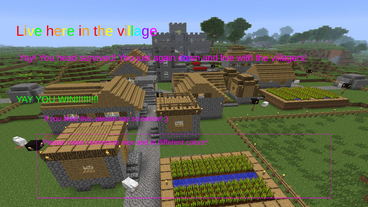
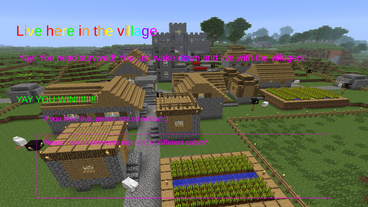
again: again -> wake
